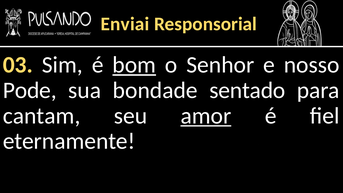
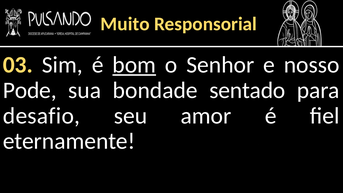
Enviai: Enviai -> Muito
cantam: cantam -> desafio
amor underline: present -> none
